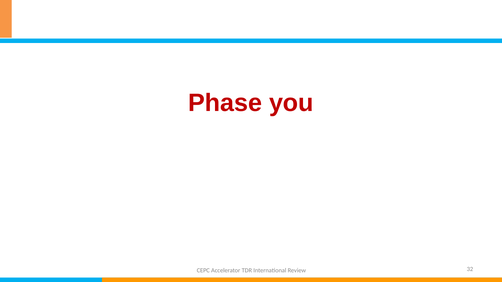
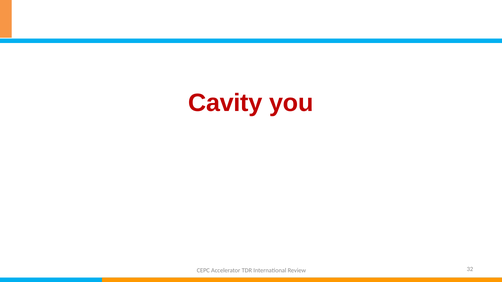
Phase: Phase -> Cavity
